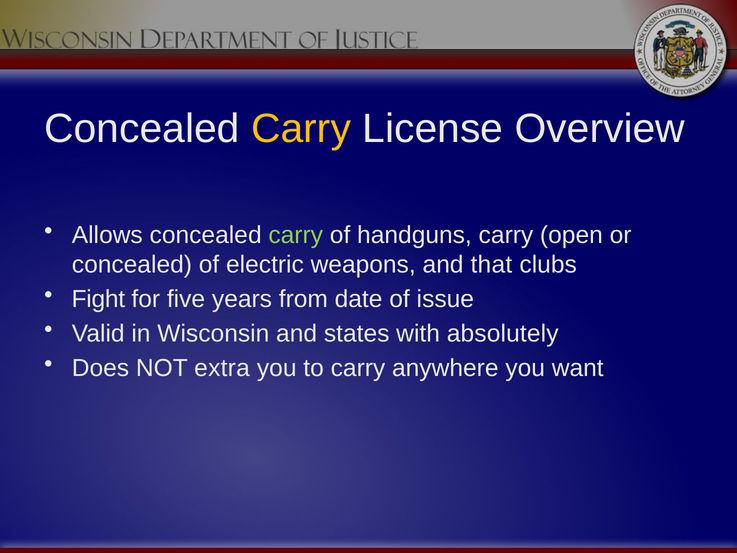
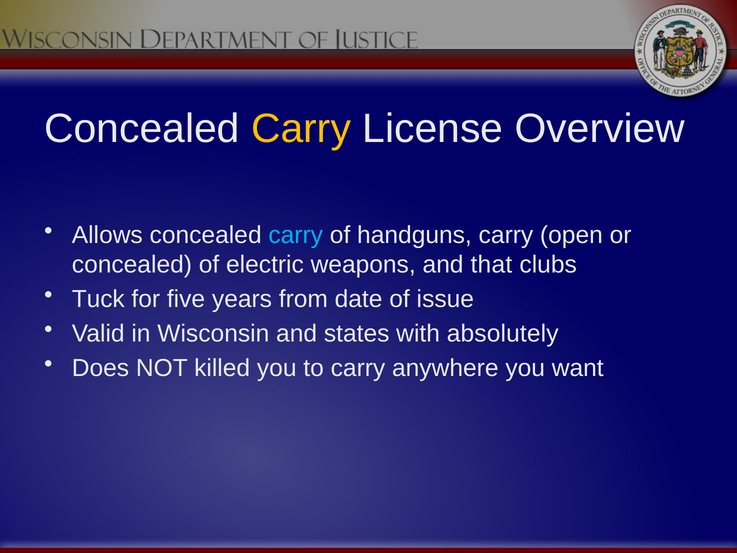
carry at (296, 235) colour: light green -> light blue
Fight: Fight -> Tuck
extra: extra -> killed
